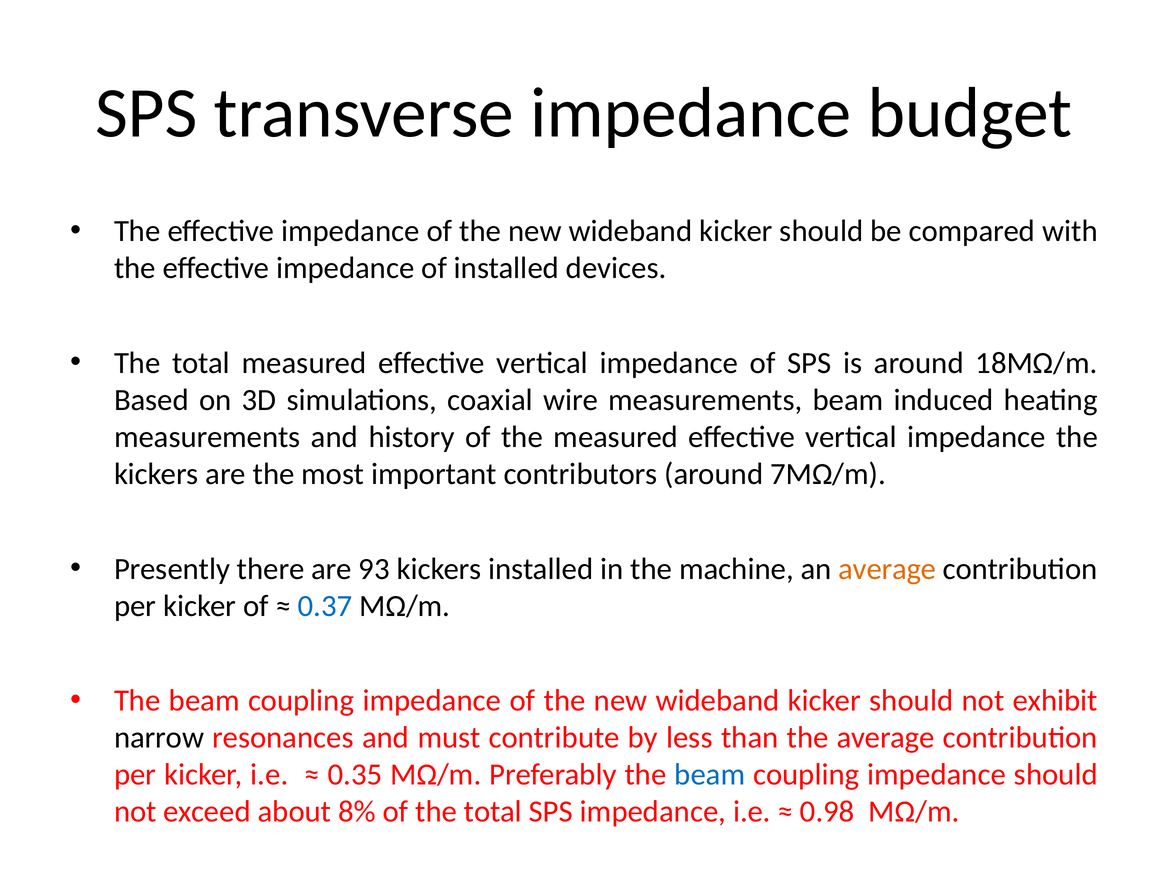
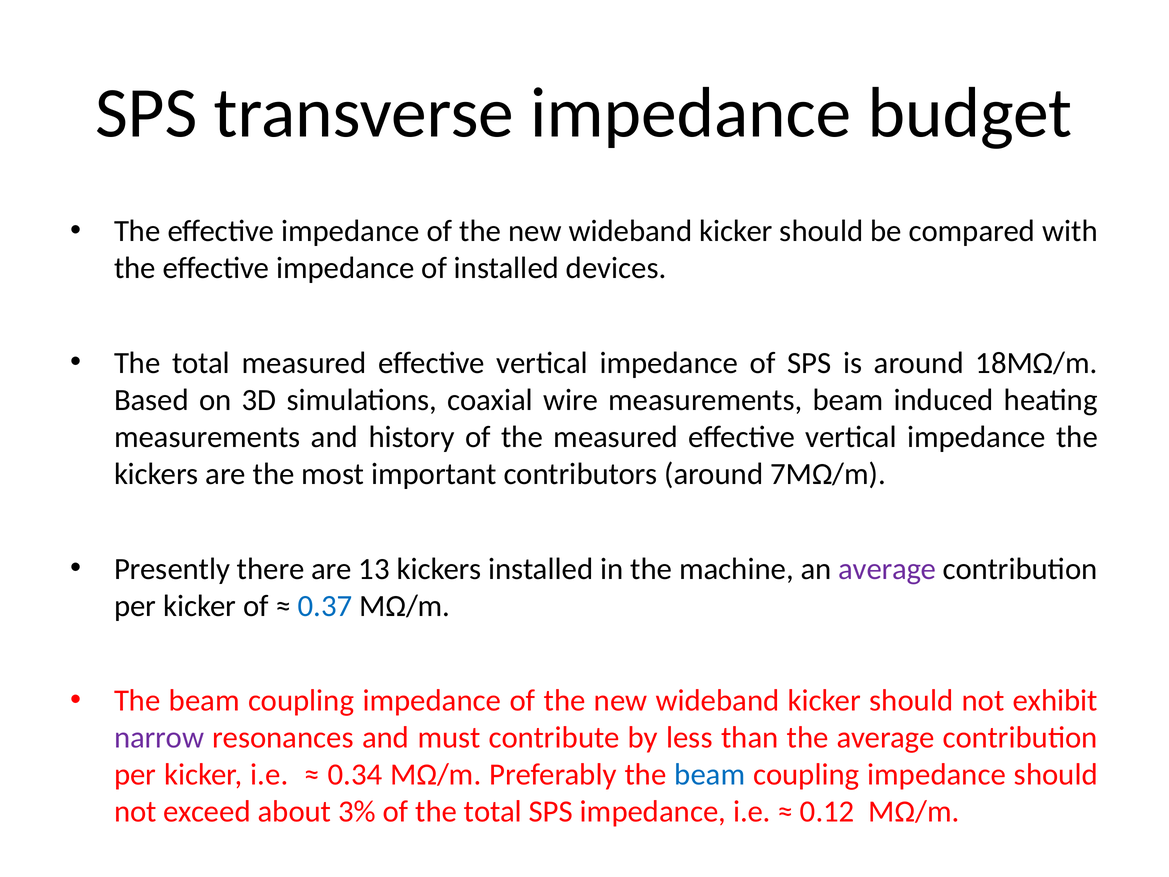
93: 93 -> 13
average at (887, 569) colour: orange -> purple
narrow colour: black -> purple
0.35: 0.35 -> 0.34
8%: 8% -> 3%
0.98: 0.98 -> 0.12
